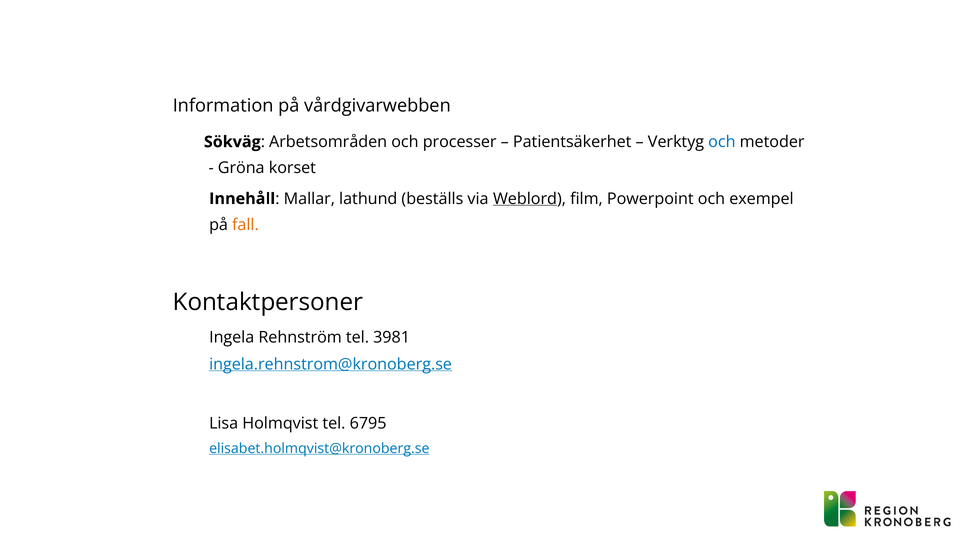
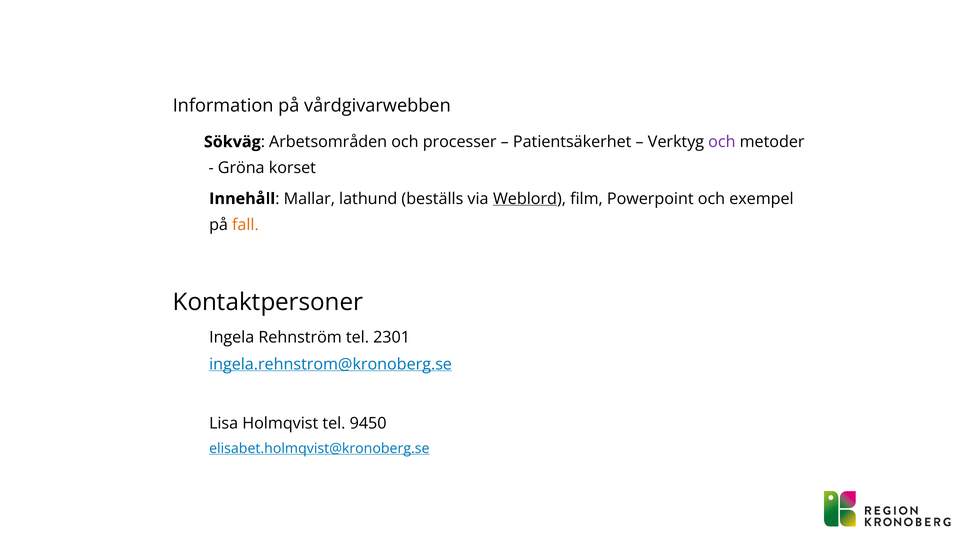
och at (722, 142) colour: blue -> purple
3981: 3981 -> 2301
6795: 6795 -> 9450
